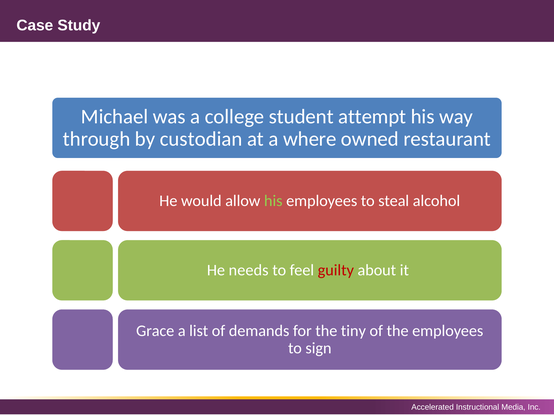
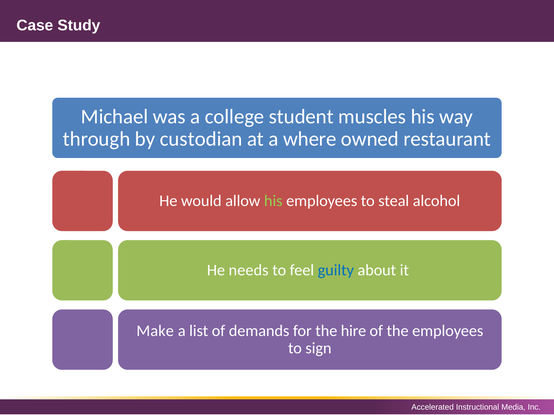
attempt: attempt -> muscles
guilty colour: red -> blue
Grace: Grace -> Make
tiny: tiny -> hire
